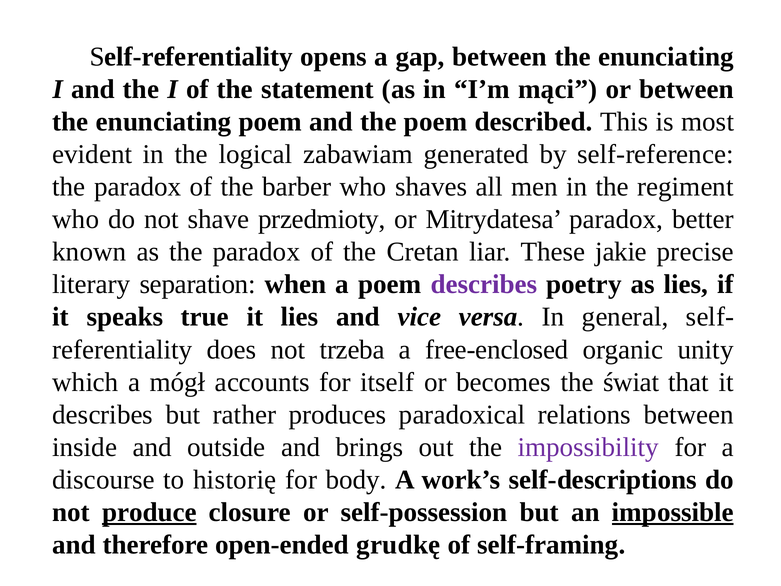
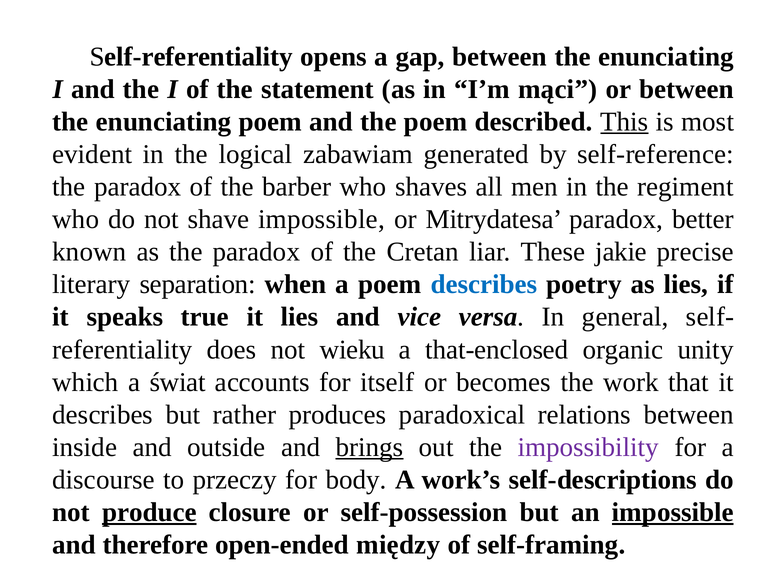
This underline: none -> present
shave przedmioty: przedmioty -> impossible
describes at (484, 284) colour: purple -> blue
trzeba: trzeba -> wieku
free-enclosed: free-enclosed -> that-enclosed
mógł: mógł -> świat
świat: świat -> work
brings underline: none -> present
historię: historię -> przeczy
grudkę: grudkę -> między
